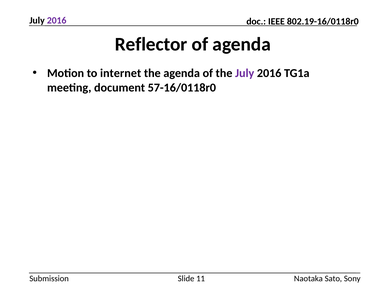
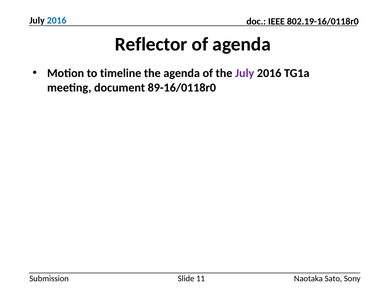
2016 at (57, 20) colour: purple -> blue
internet: internet -> timeline
57-16/0118r0: 57-16/0118r0 -> 89-16/0118r0
